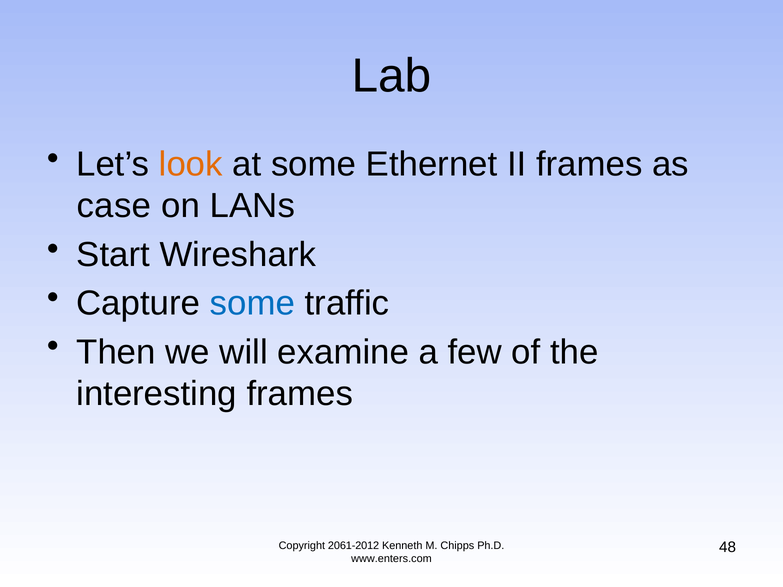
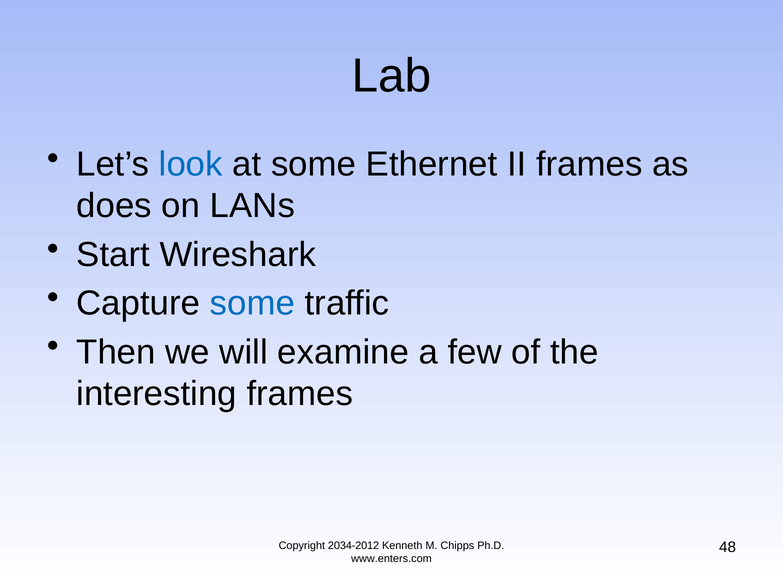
look colour: orange -> blue
case: case -> does
2061-2012: 2061-2012 -> 2034-2012
